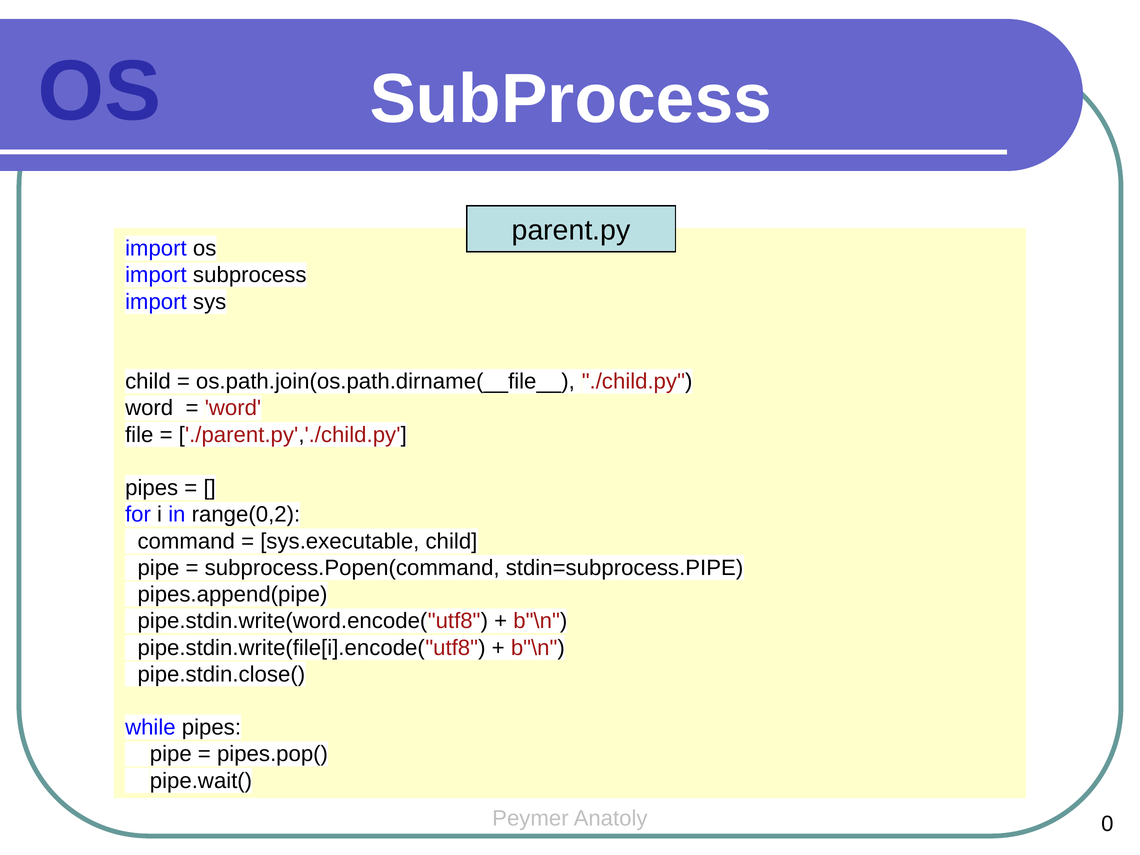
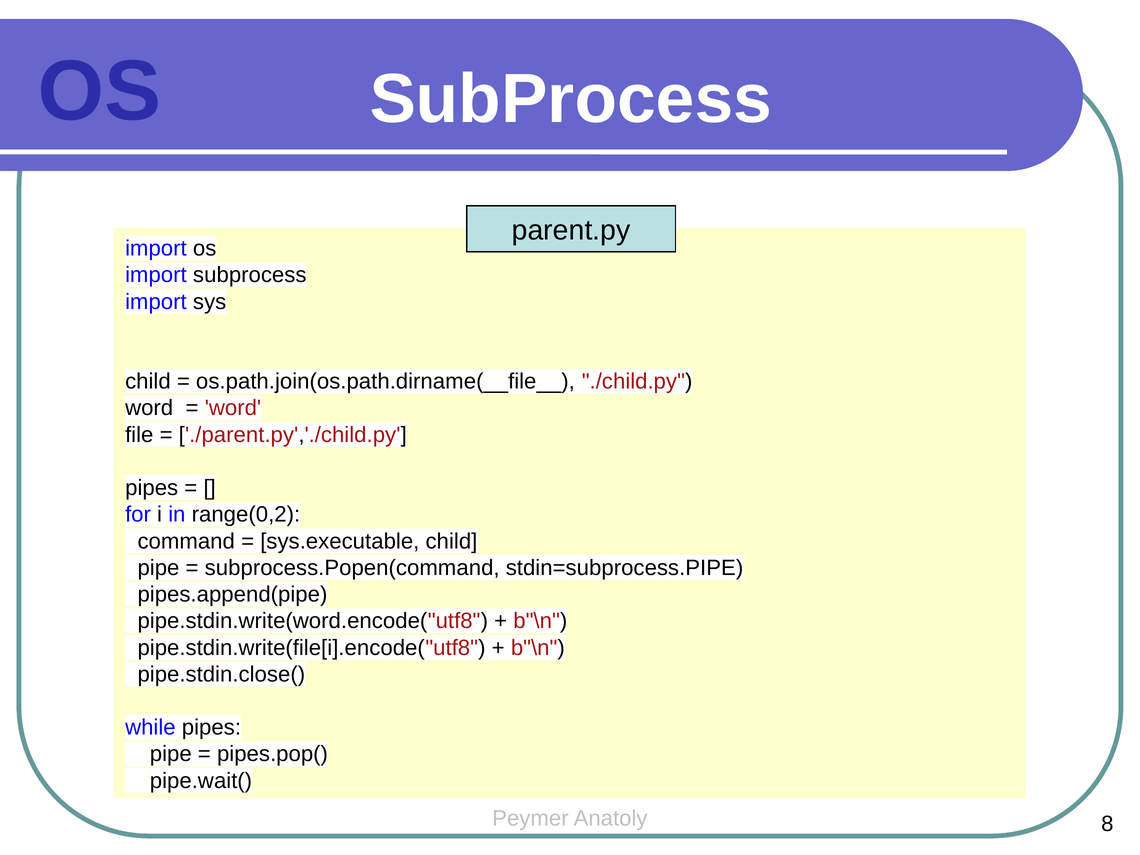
0: 0 -> 8
